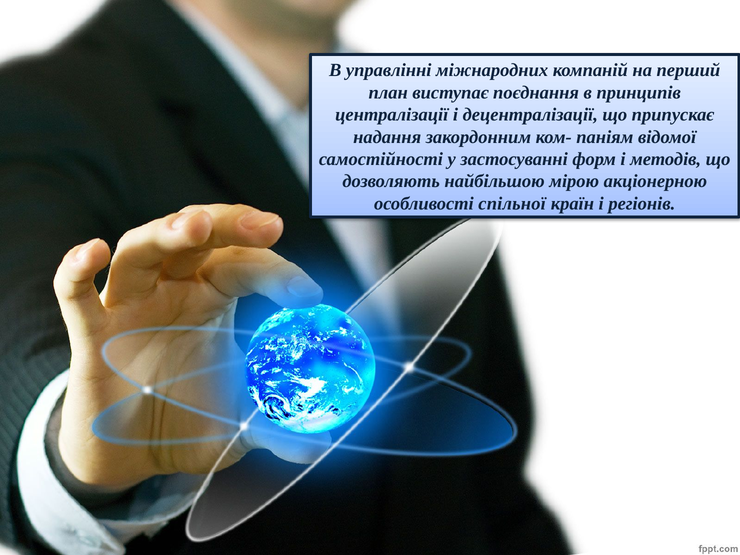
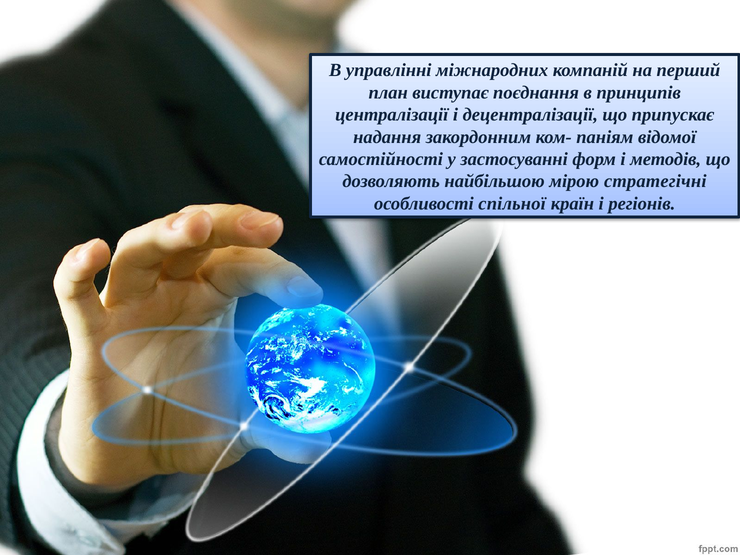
акціонерною: акціонерною -> стратегічні
